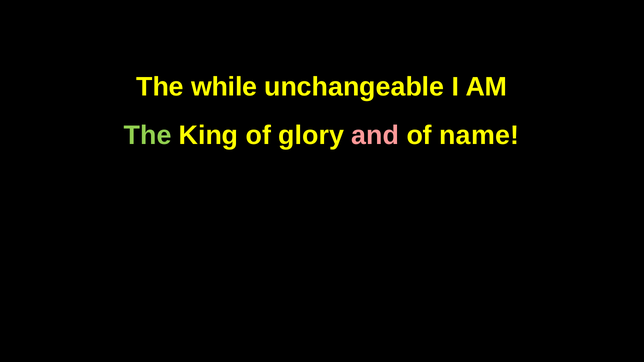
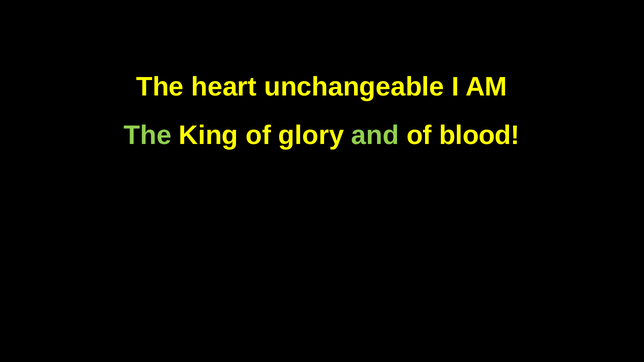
while: while -> heart
and colour: pink -> light green
name: name -> blood
